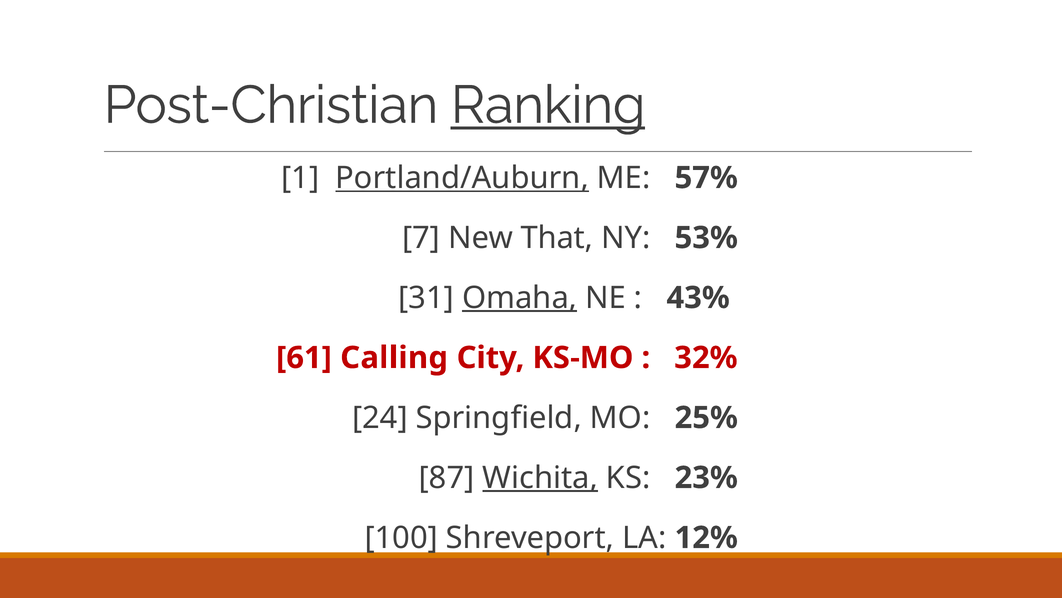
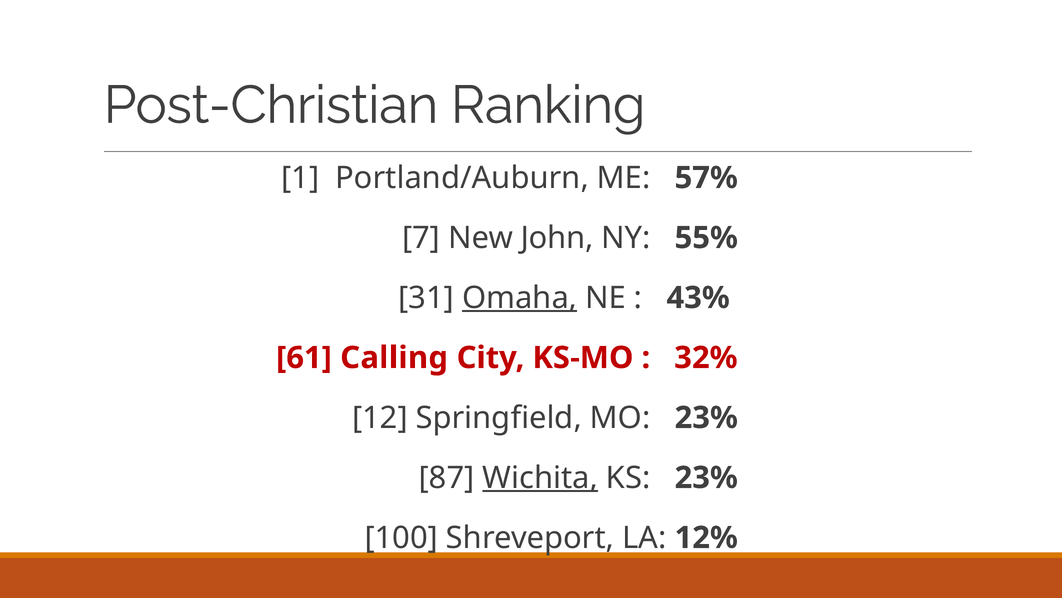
Ranking underline: present -> none
Portland/Auburn underline: present -> none
That: That -> John
53%: 53% -> 55%
24: 24 -> 12
MO 25%: 25% -> 23%
